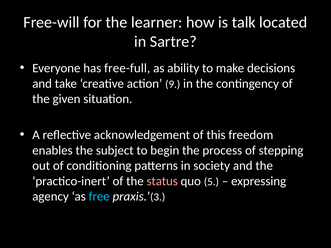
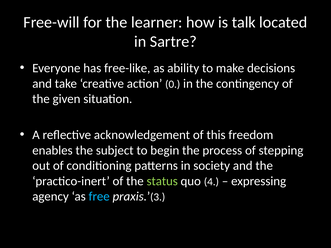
free-full: free-full -> free-like
9: 9 -> 0
status colour: pink -> light green
5: 5 -> 4
